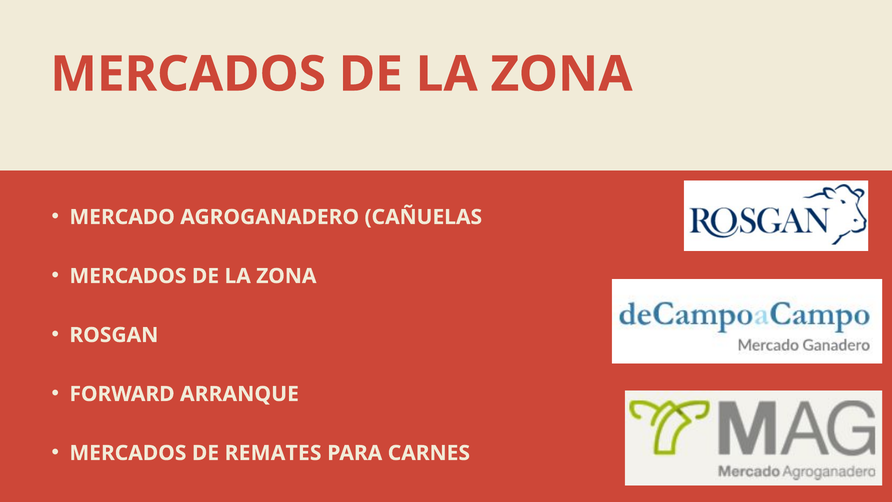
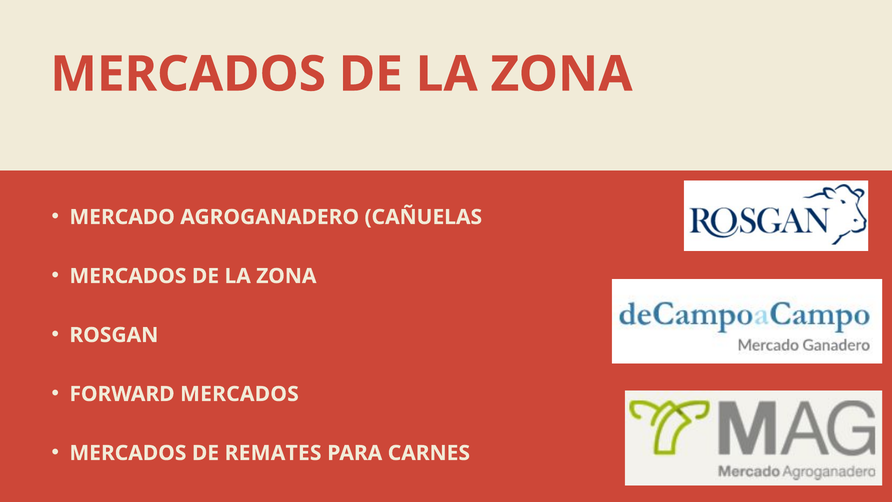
FORWARD ARRANQUE: ARRANQUE -> MERCADOS
